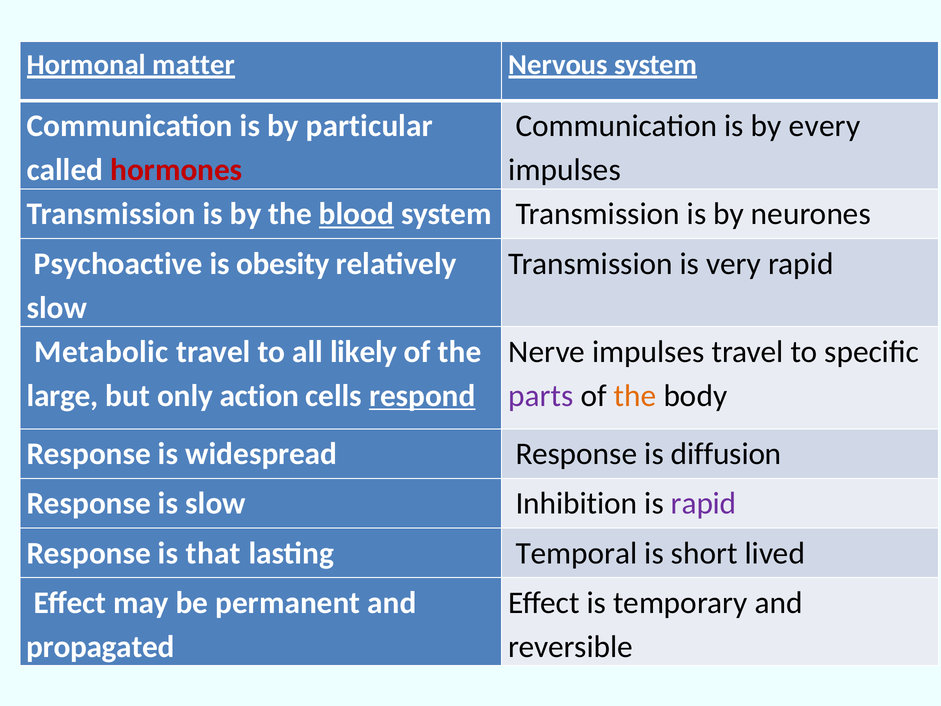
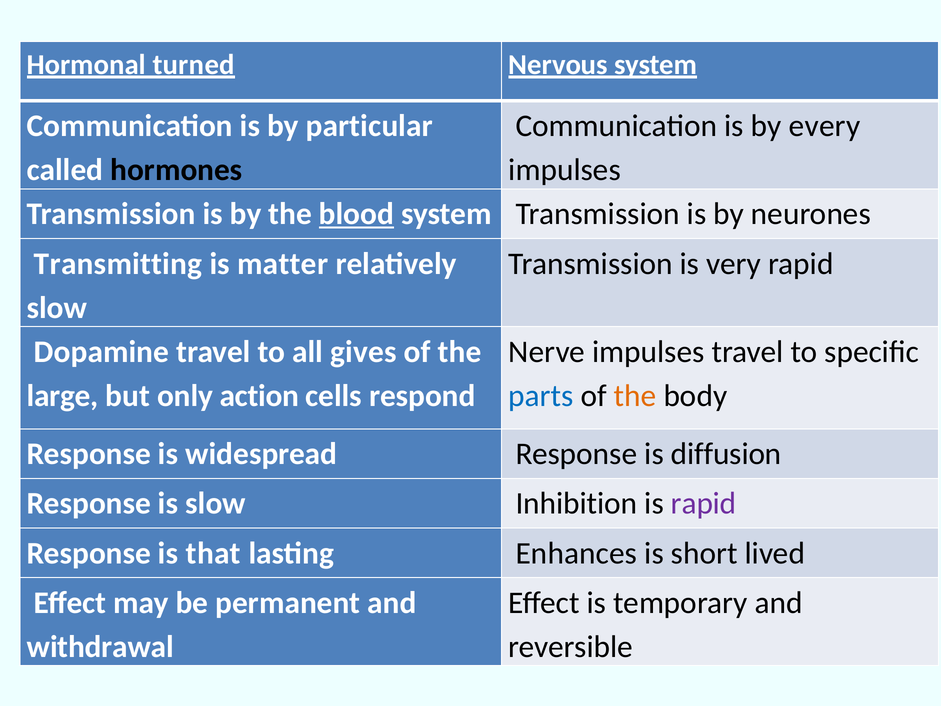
matter: matter -> turned
hormones colour: red -> black
Psychoactive: Psychoactive -> Transmitting
obesity: obesity -> matter
Metabolic: Metabolic -> Dopamine
likely: likely -> gives
respond underline: present -> none
parts colour: purple -> blue
Temporal: Temporal -> Enhances
propagated: propagated -> withdrawal
